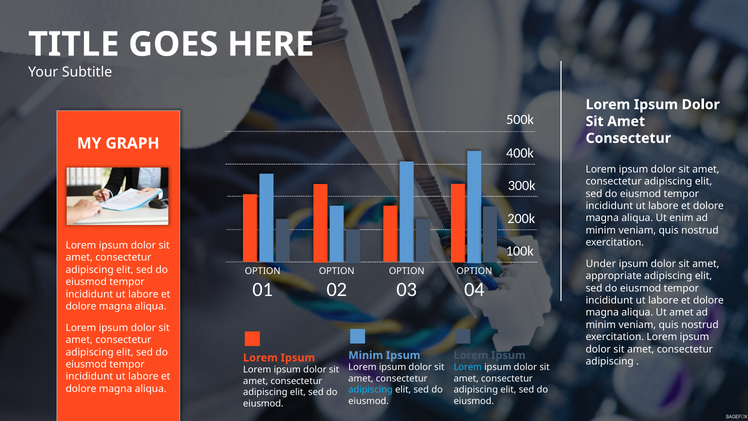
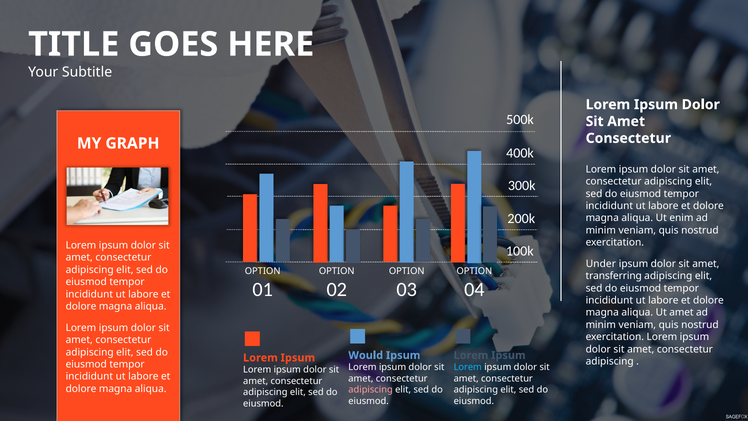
appropriate: appropriate -> transferring
Minim at (366, 355): Minim -> Would
adipiscing at (371, 390) colour: light blue -> pink
